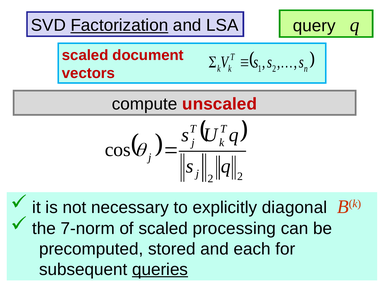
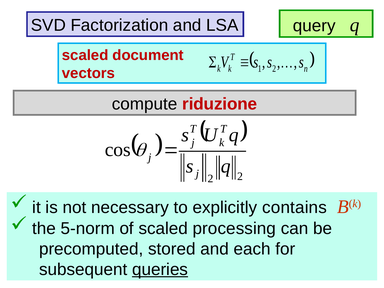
Factorization underline: present -> none
unscaled: unscaled -> riduzione
diagonal: diagonal -> contains
7-norm: 7-norm -> 5-norm
